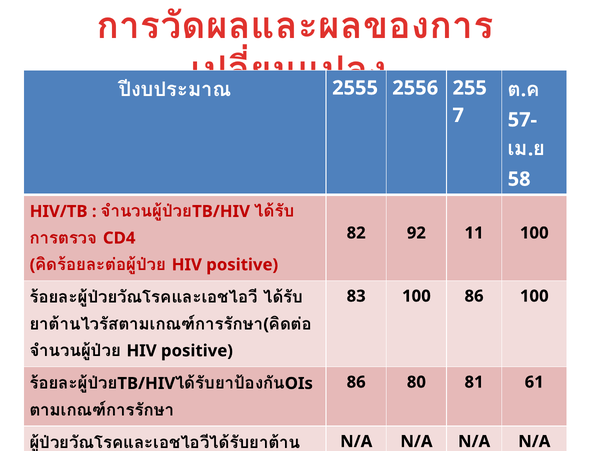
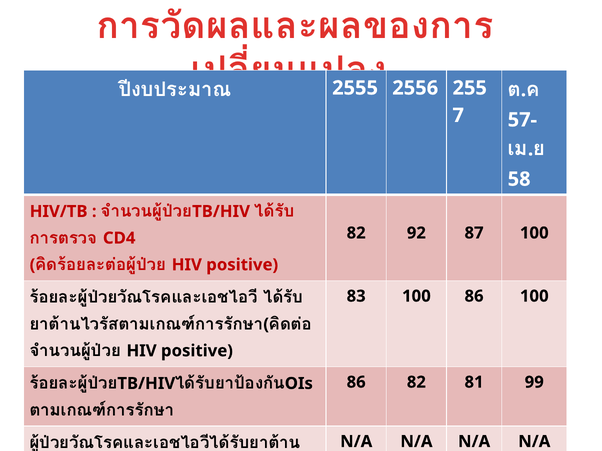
11: 11 -> 87
86 80: 80 -> 82
61: 61 -> 99
